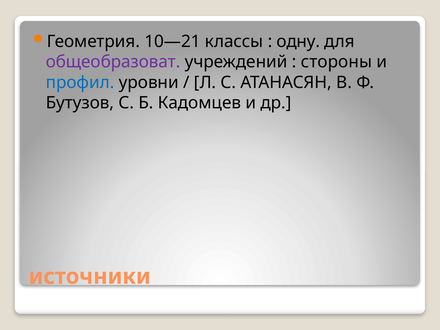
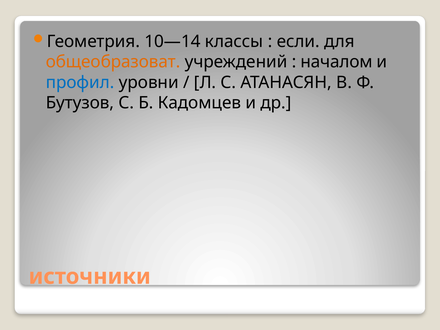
10—21: 10—21 -> 10—14
одну: одну -> если
общеобразоват colour: purple -> orange
стороны: стороны -> началом
